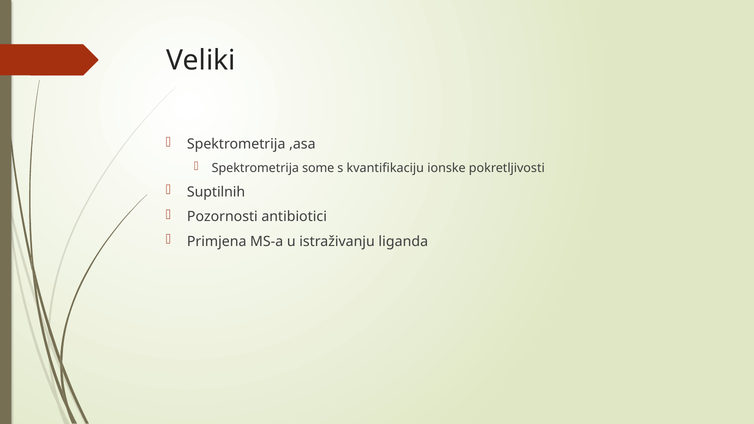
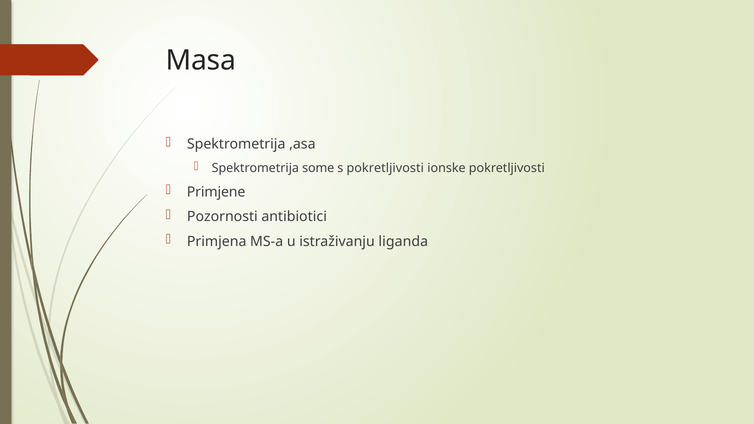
Veliki: Veliki -> Masa
s kvantifikaciju: kvantifikaciju -> pokretljivosti
Suptilnih: Suptilnih -> Primjene
